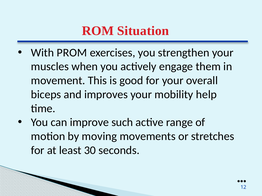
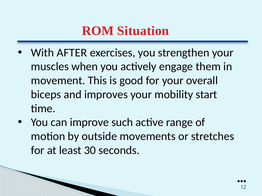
PROM: PROM -> AFTER
help: help -> start
moving: moving -> outside
